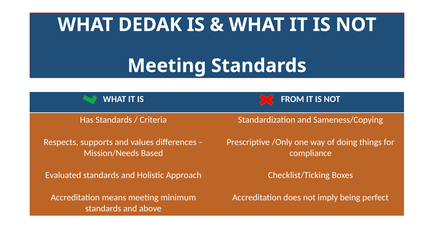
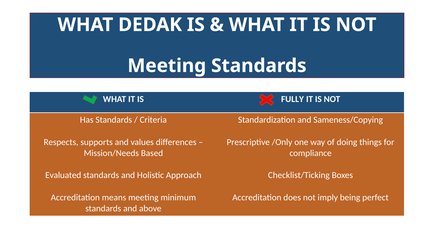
FROM: FROM -> FULLY
